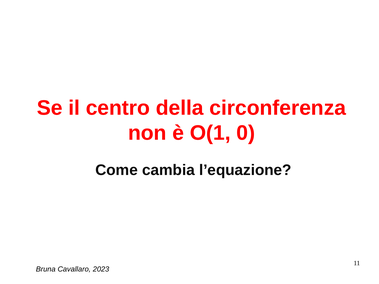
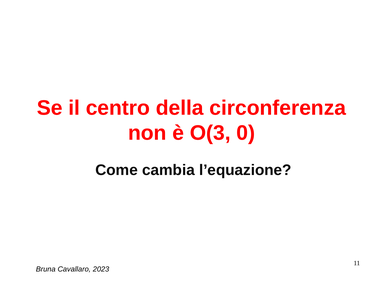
O(1: O(1 -> O(3
